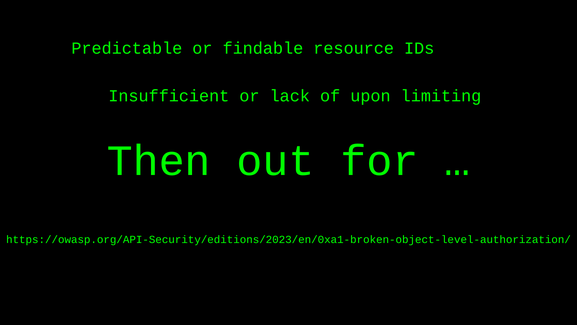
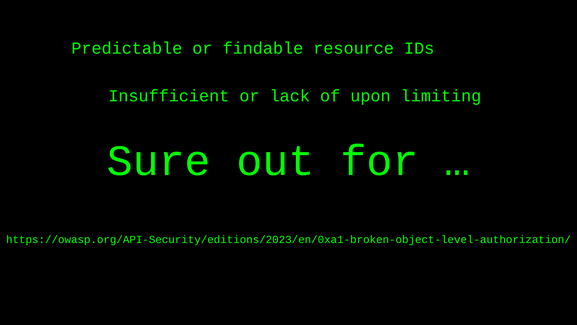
Then: Then -> Sure
